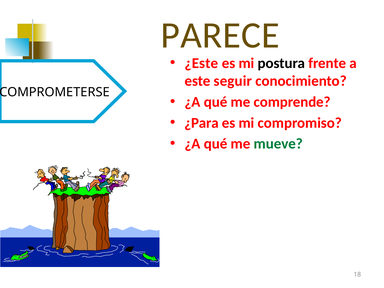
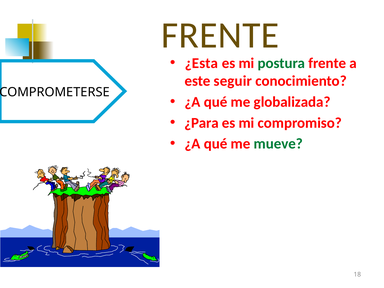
PARECE at (220, 35): PARECE -> FRENTE
¿Este: ¿Este -> ¿Esta
postura colour: black -> green
comprende: comprende -> globalizada
